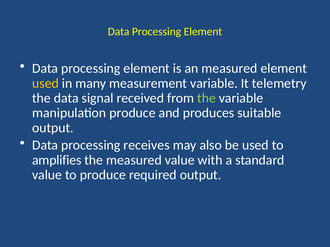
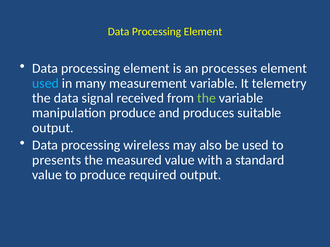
an measured: measured -> processes
used at (45, 83) colour: yellow -> light blue
receives: receives -> wireless
amplifies: amplifies -> presents
